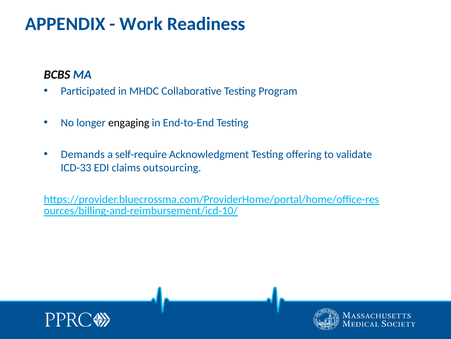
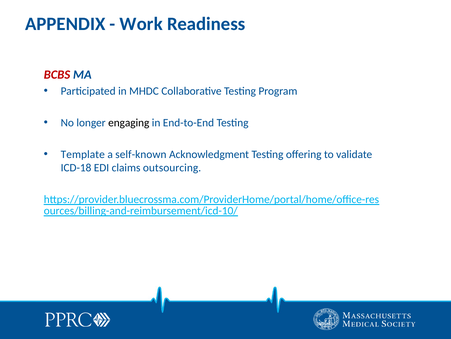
BCBS colour: black -> red
Demands: Demands -> Template
self-require: self-require -> self-known
ICD-33: ICD-33 -> ICD-18
